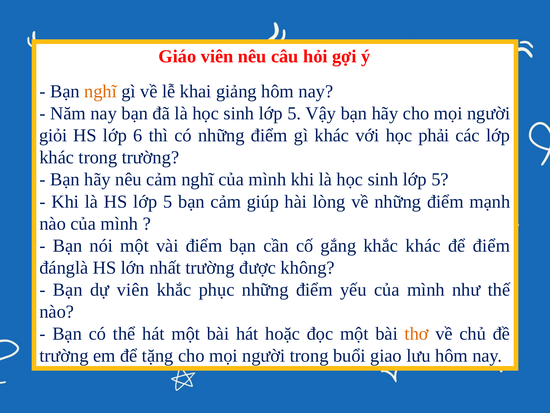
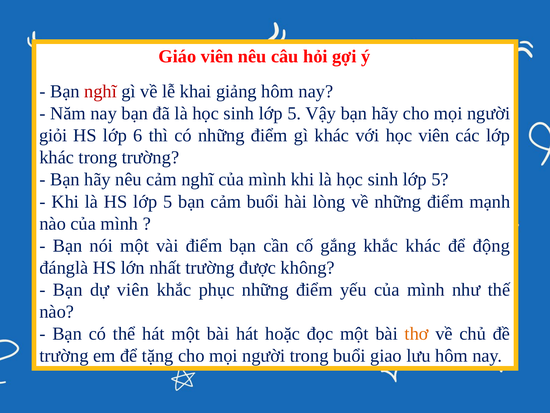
nghĩ at (100, 91) colour: orange -> red
học phải: phải -> viên
cảm giúp: giúp -> buổi
để điểm: điểm -> động
